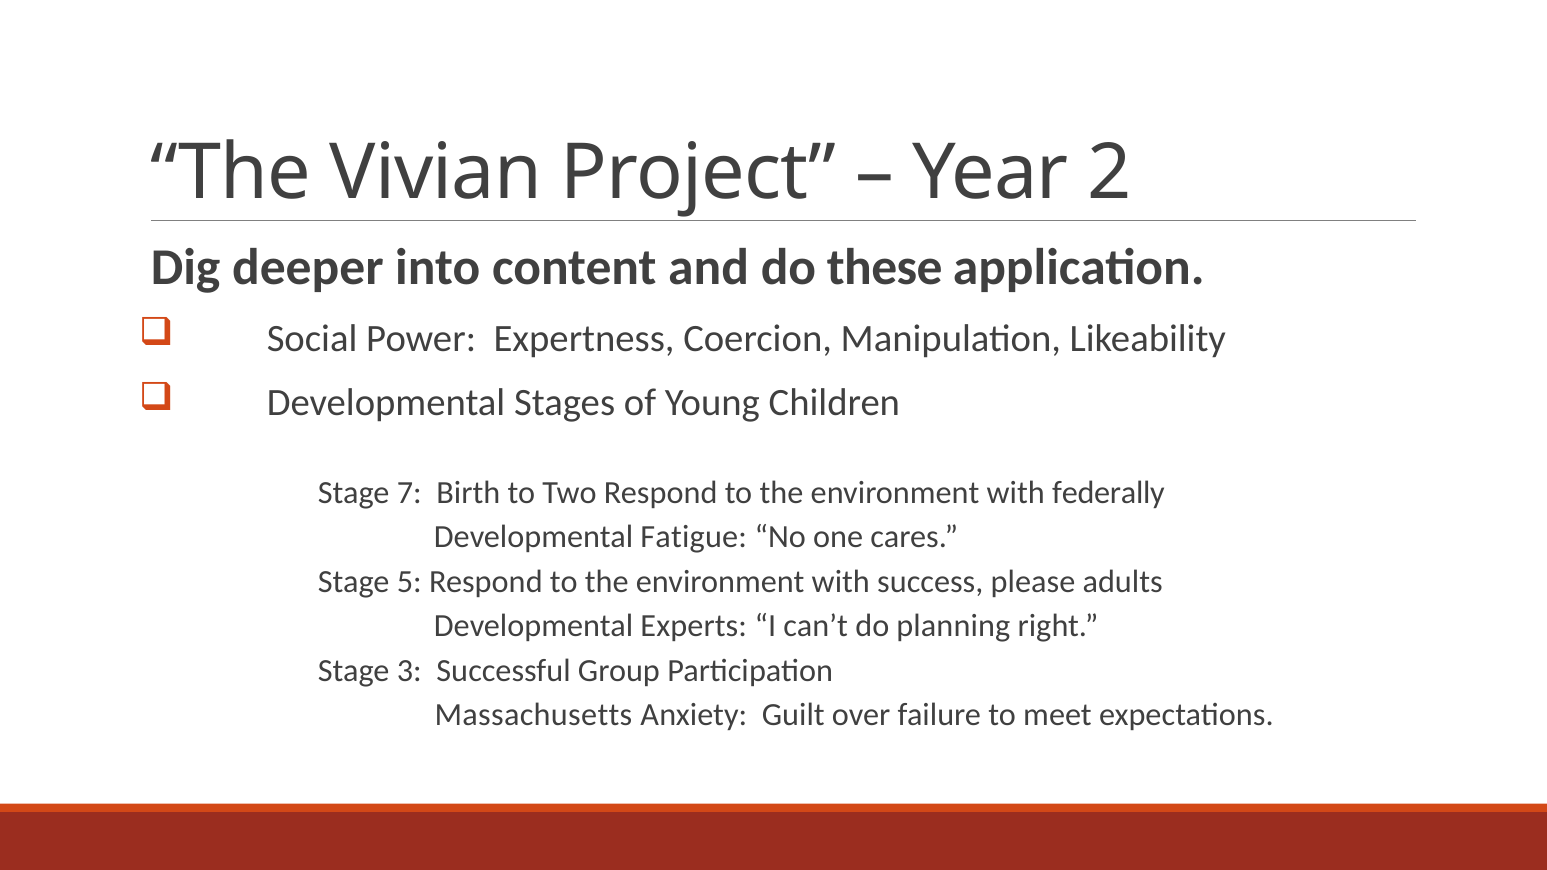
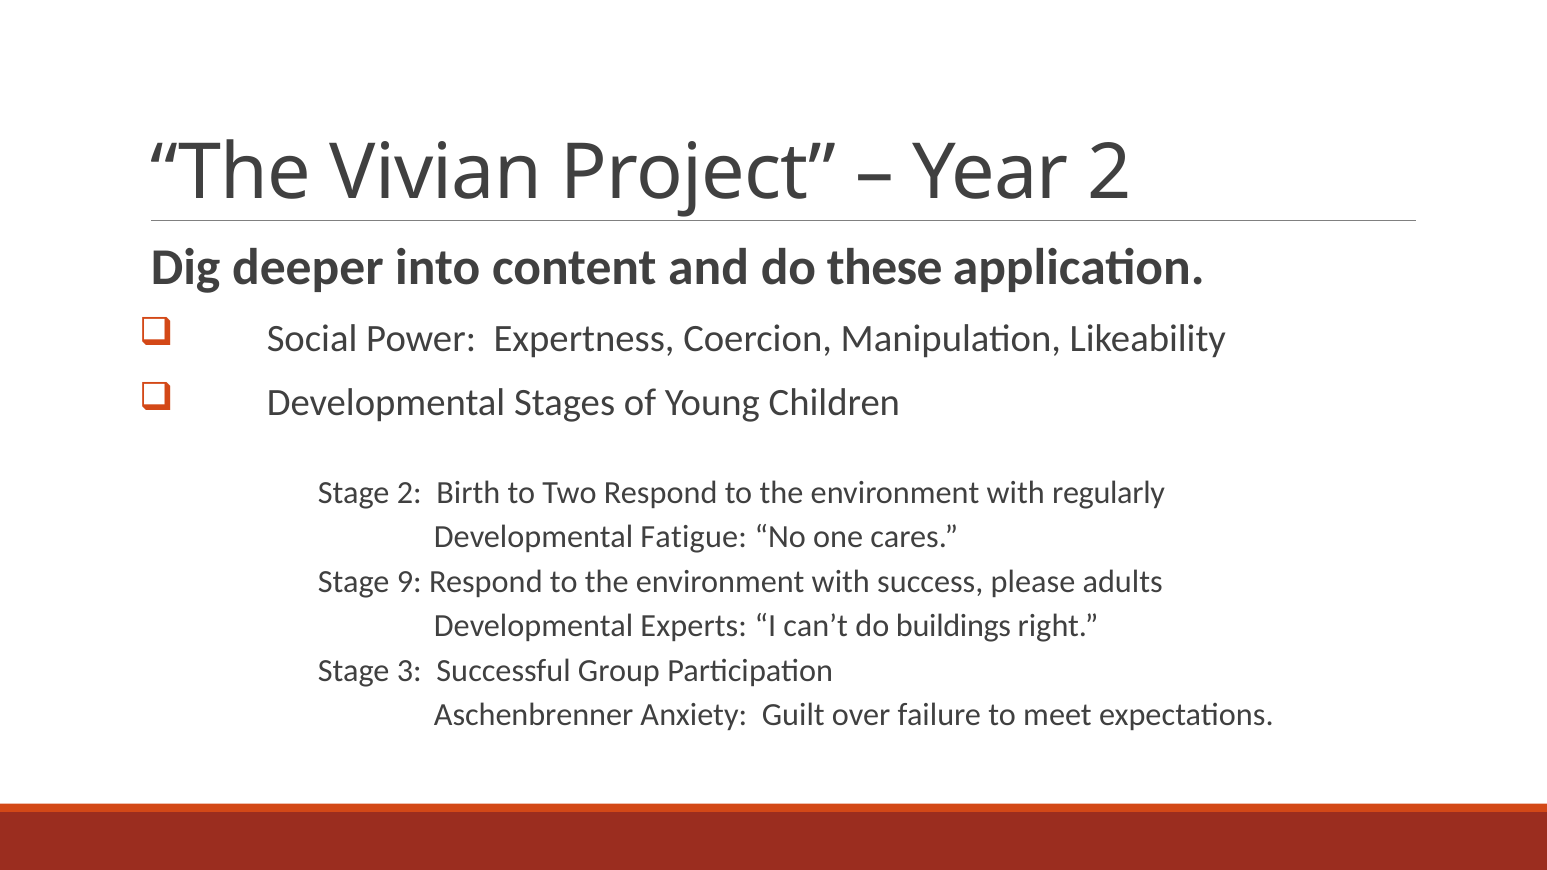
Stage 7: 7 -> 2
federally: federally -> regularly
5: 5 -> 9
planning: planning -> buildings
Massachusetts: Massachusetts -> Aschenbrenner
